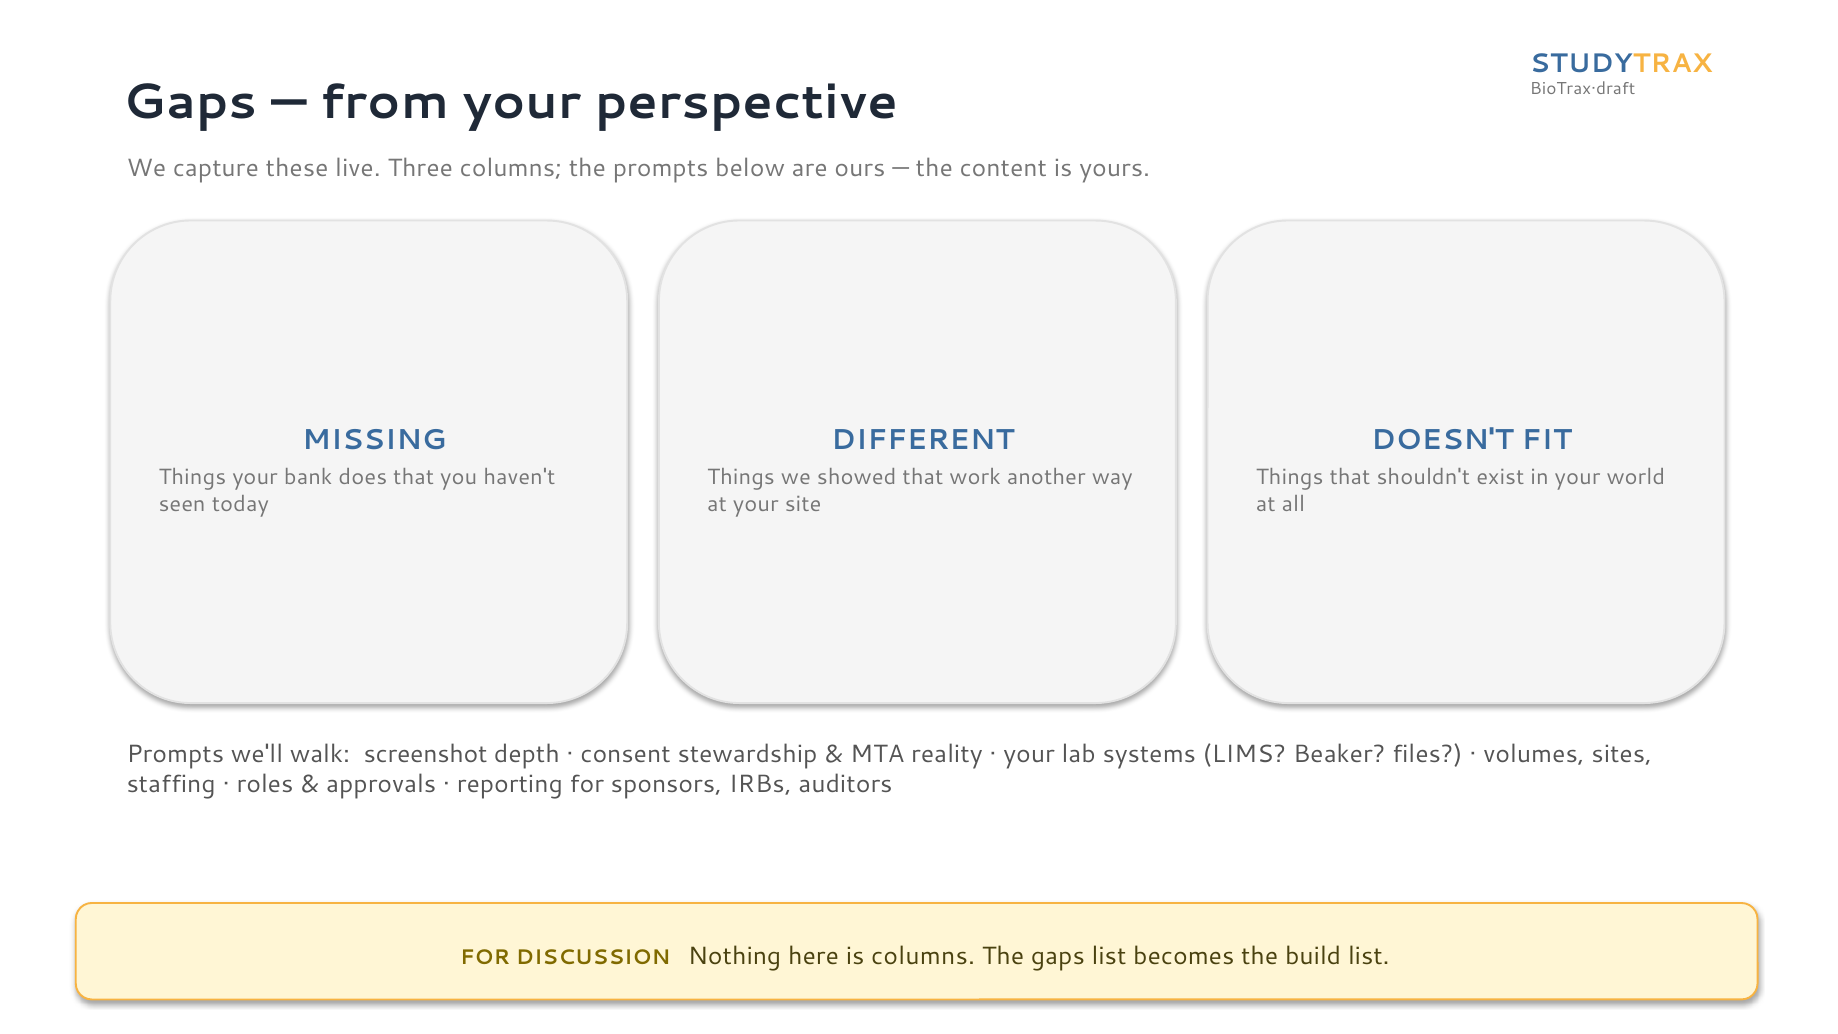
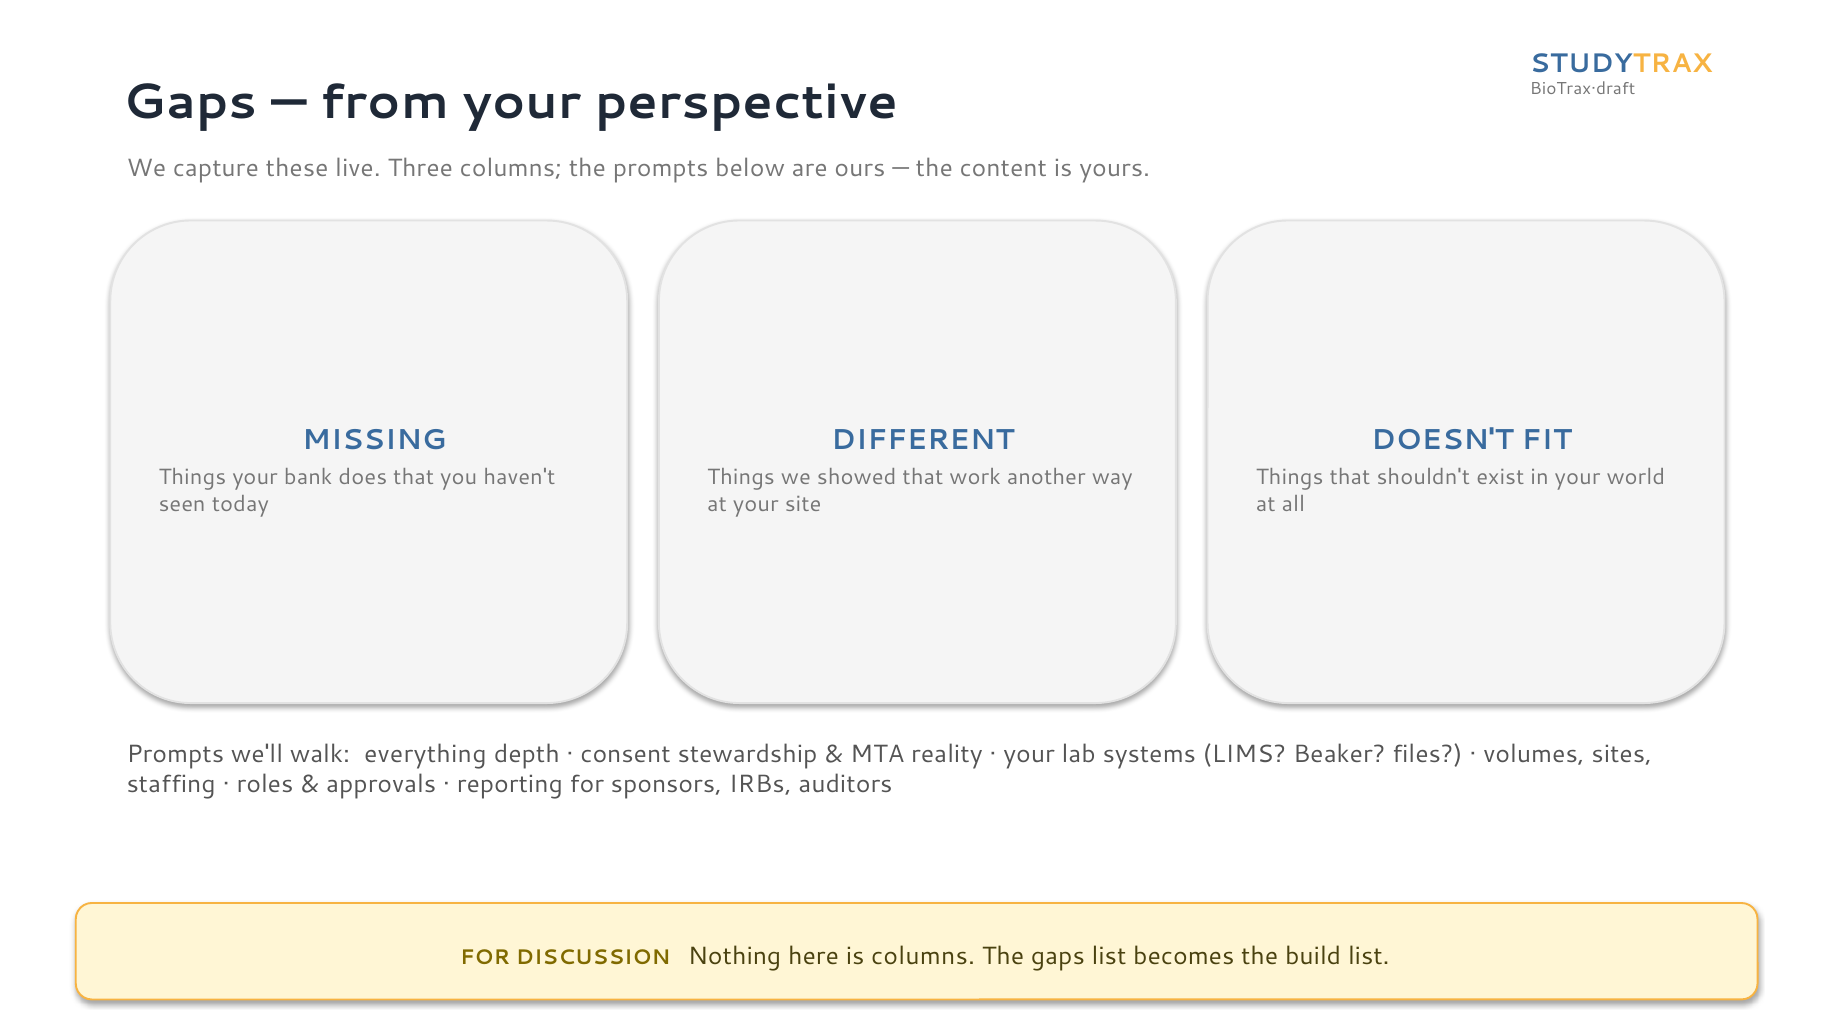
screenshot: screenshot -> everything
